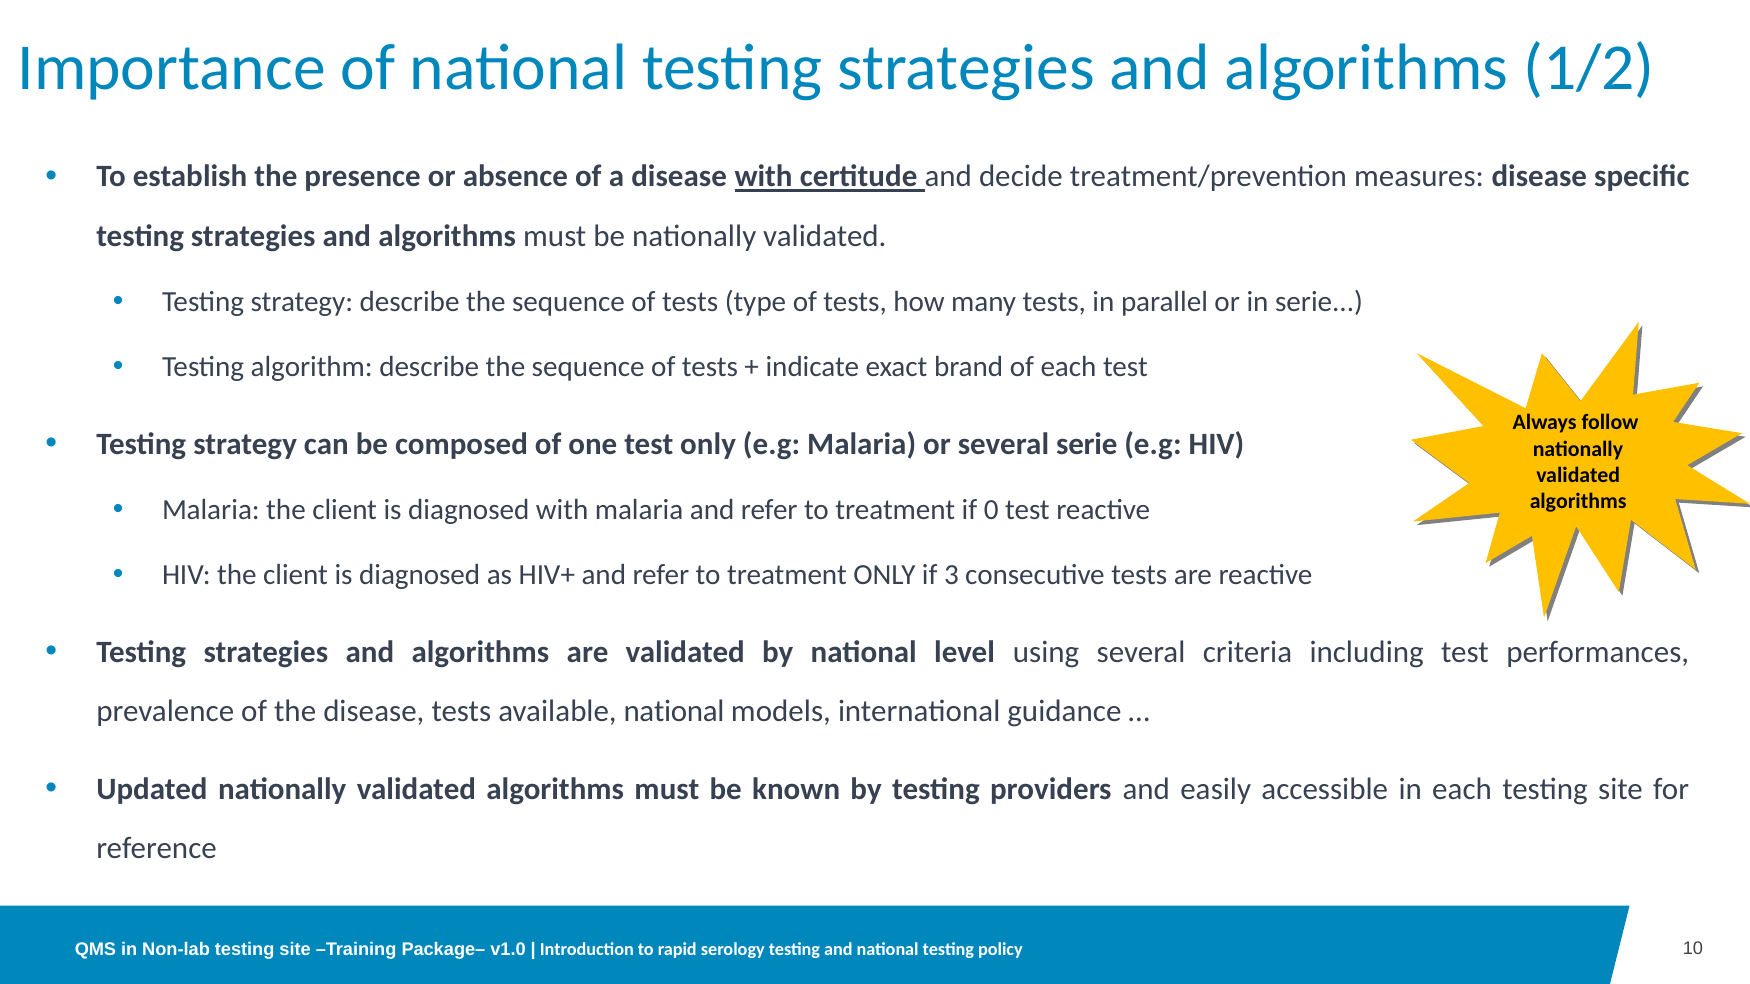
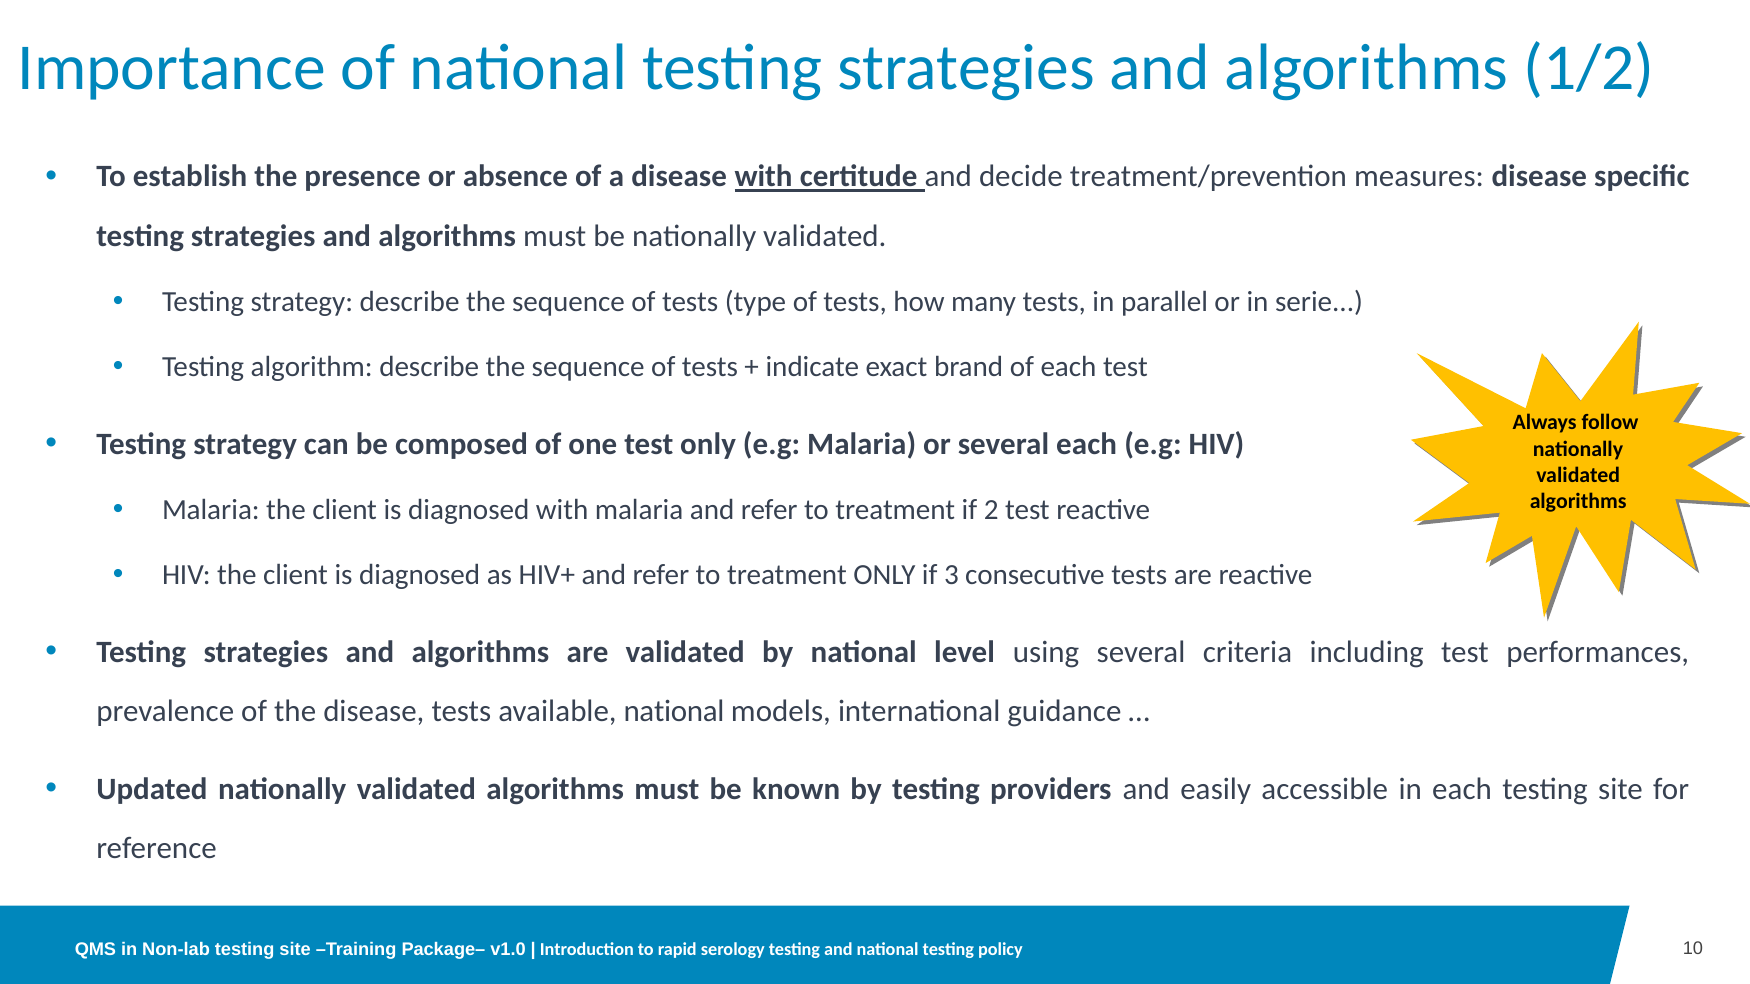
several serie: serie -> each
0: 0 -> 2
